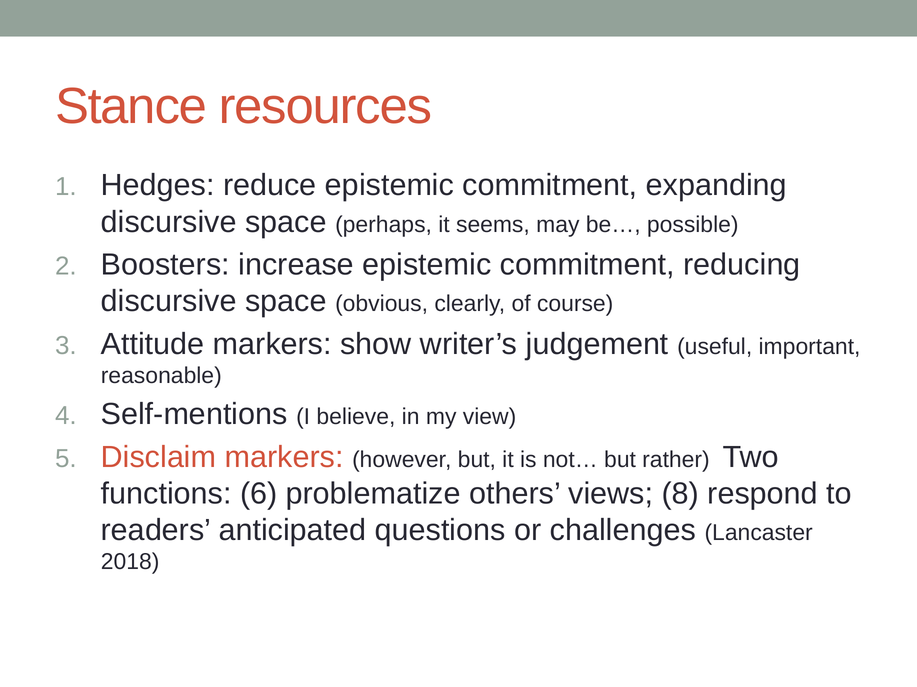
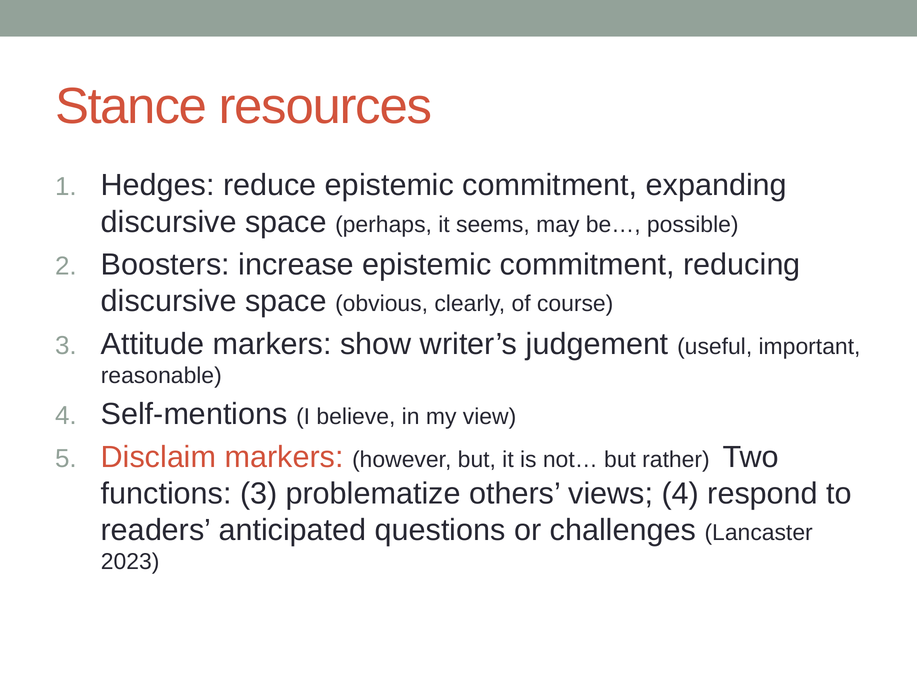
functions 6: 6 -> 3
views 8: 8 -> 4
2018: 2018 -> 2023
